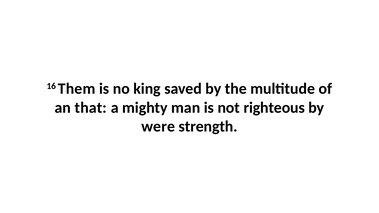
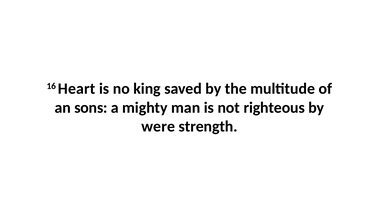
Them: Them -> Heart
that: that -> sons
